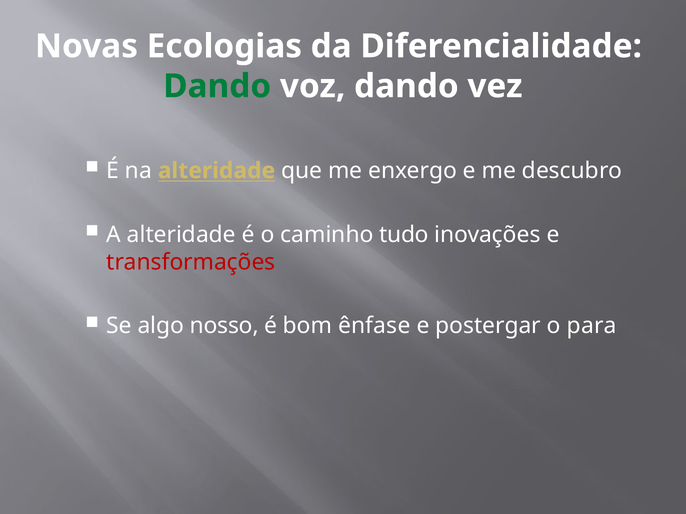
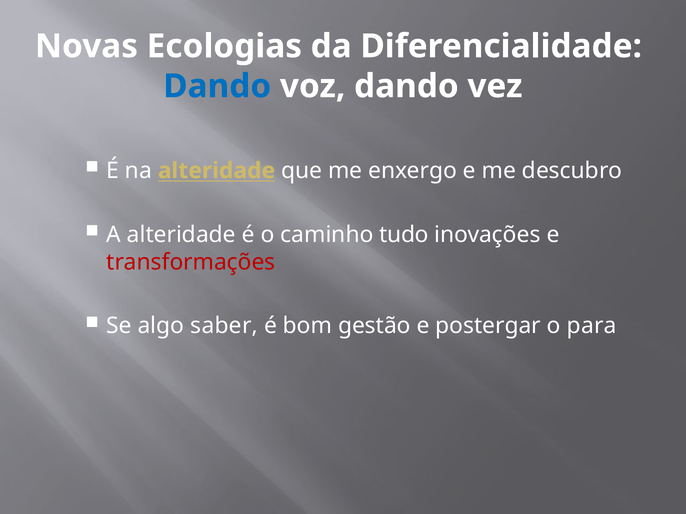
Dando at (217, 86) colour: green -> blue
nosso: nosso -> saber
ênfase: ênfase -> gestão
